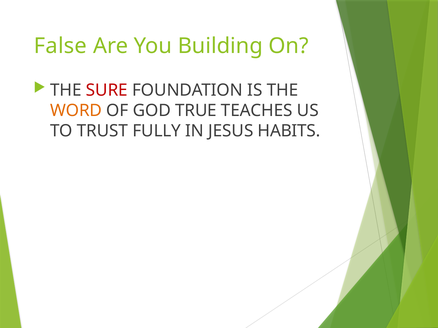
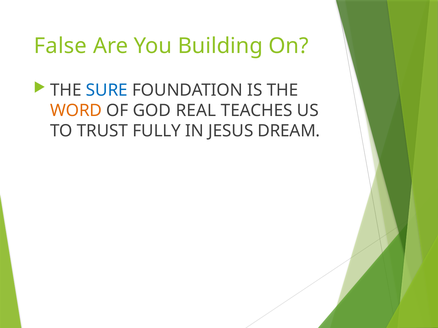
SURE colour: red -> blue
TRUE: TRUE -> REAL
HABITS: HABITS -> DREAM
